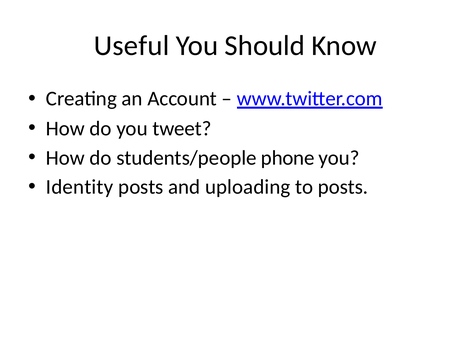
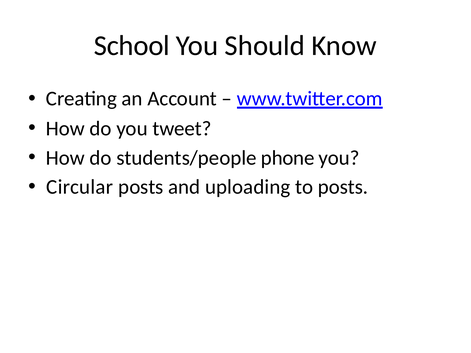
Useful: Useful -> School
Identity: Identity -> Circular
